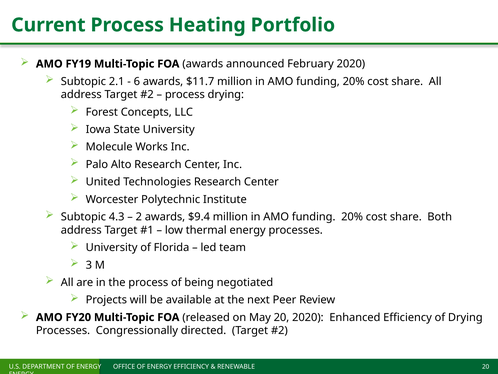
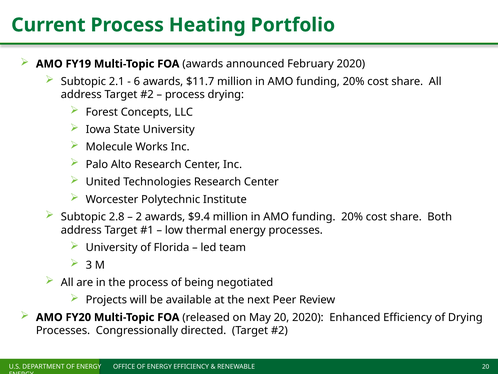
4.3: 4.3 -> 2.8
